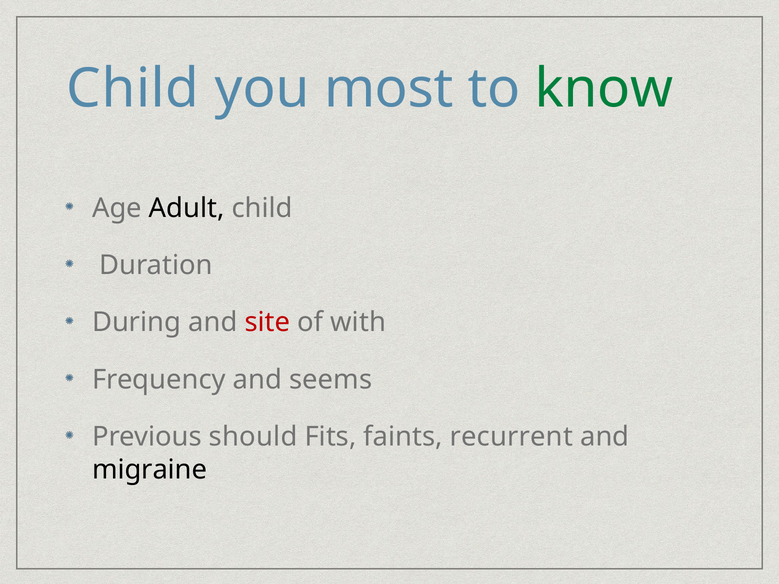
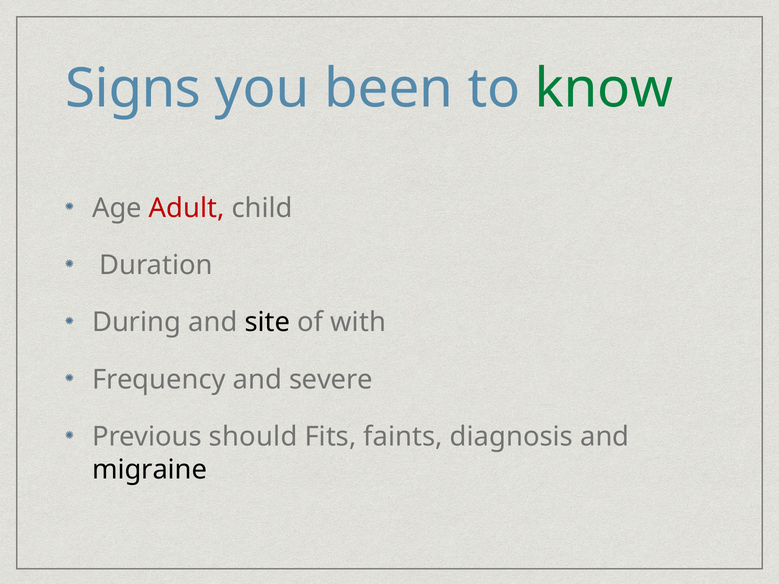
Child at (133, 89): Child -> Signs
most: most -> been
Adult colour: black -> red
site colour: red -> black
seems: seems -> severe
recurrent: recurrent -> diagnosis
